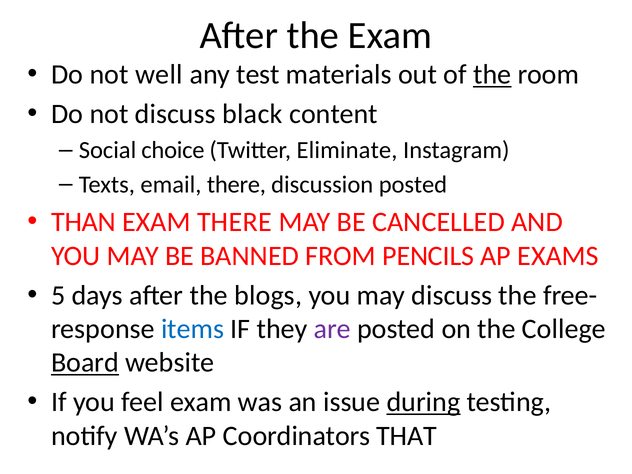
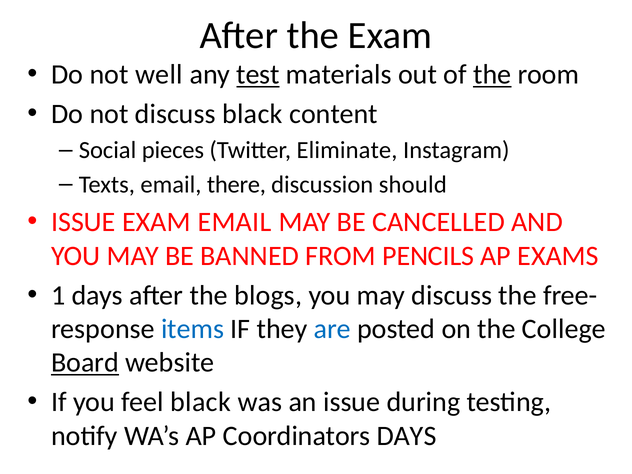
test underline: none -> present
choice: choice -> pieces
discussion posted: posted -> should
THAN at (84, 222): THAN -> ISSUE
EXAM THERE: THERE -> EMAIL
5: 5 -> 1
are colour: purple -> blue
feel exam: exam -> black
during underline: present -> none
Coordinators THAT: THAT -> DAYS
